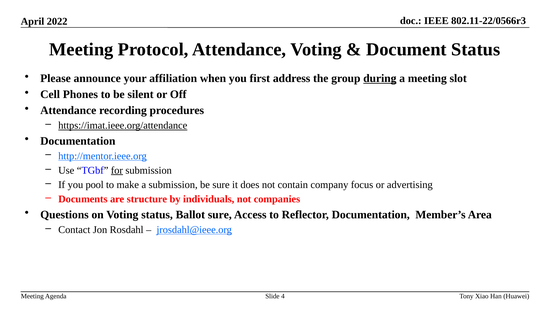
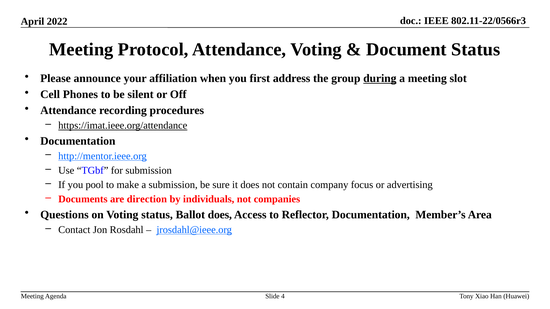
for underline: present -> none
structure: structure -> direction
Ballot sure: sure -> does
